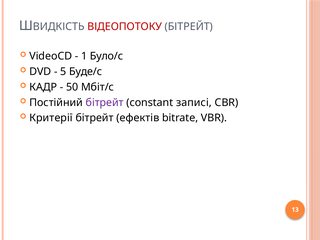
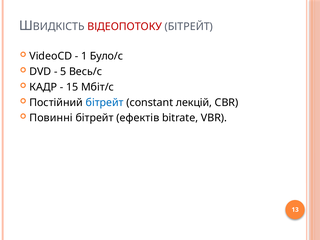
Буде/с: Буде/с -> Весь/с
50: 50 -> 15
бітрейт at (105, 102) colour: purple -> blue
записі: записі -> лекцій
Критерії: Критерії -> Повинні
